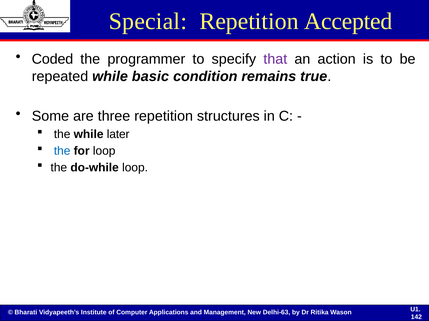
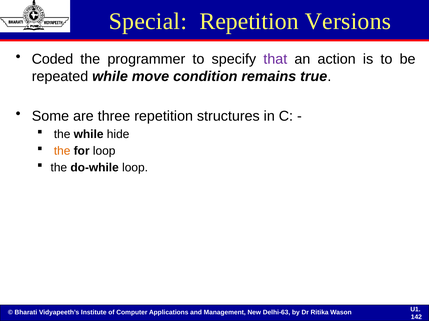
Accepted: Accepted -> Versions
basic: basic -> move
later: later -> hide
the at (62, 151) colour: blue -> orange
